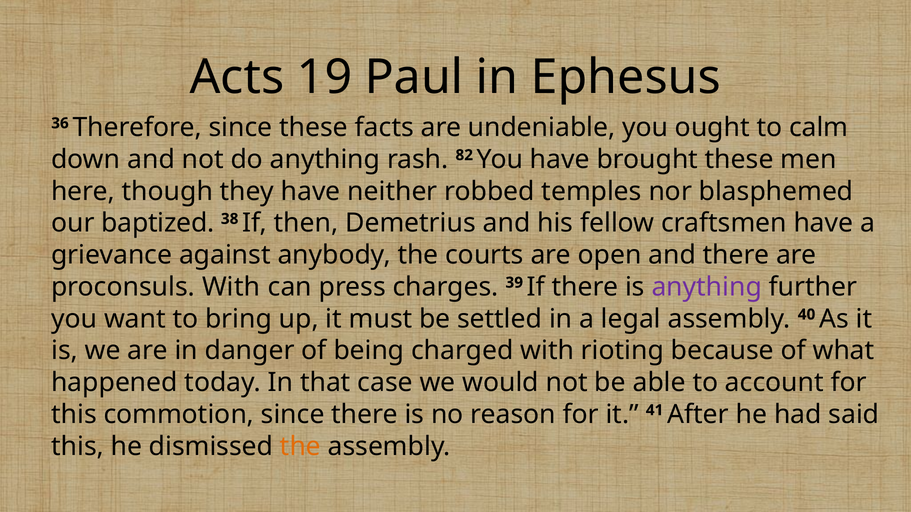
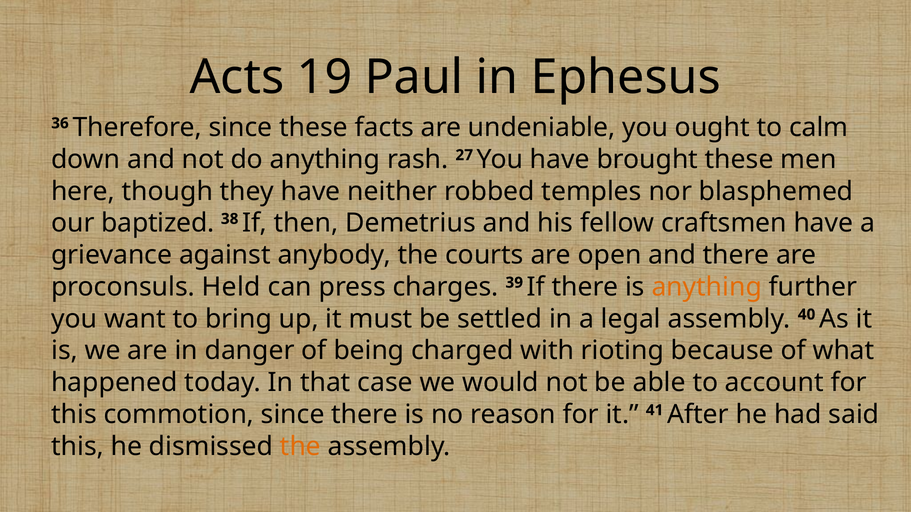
82: 82 -> 27
proconsuls With: With -> Held
anything at (707, 287) colour: purple -> orange
